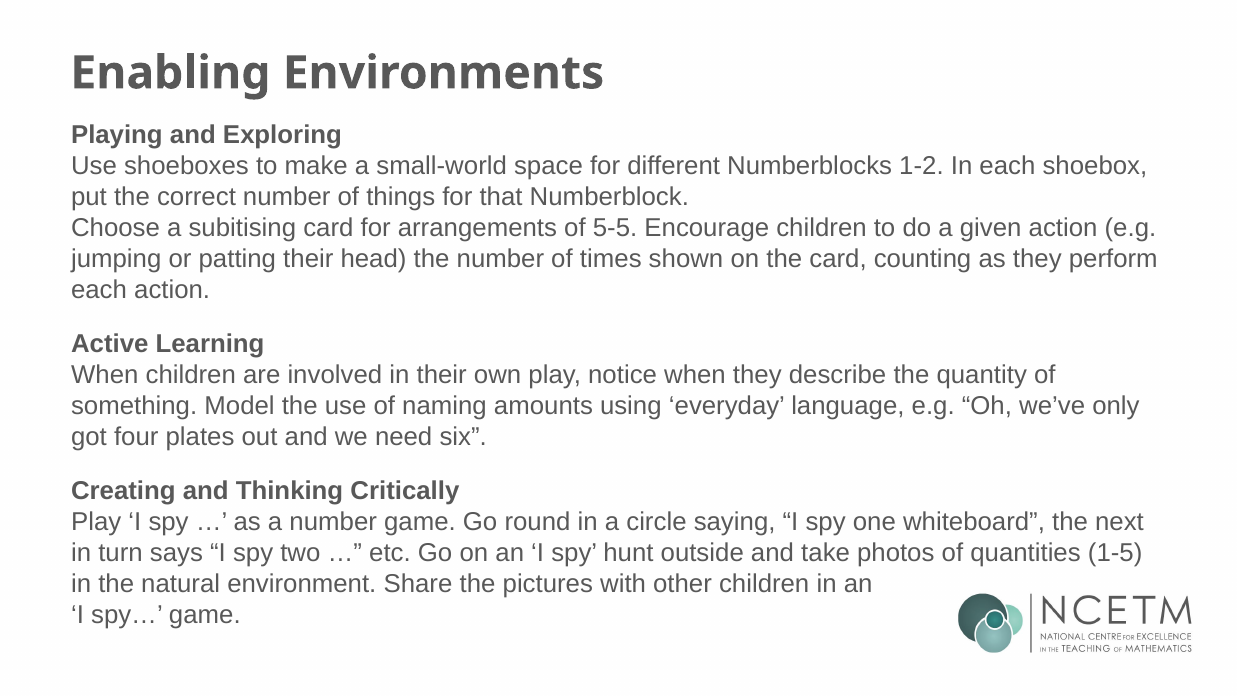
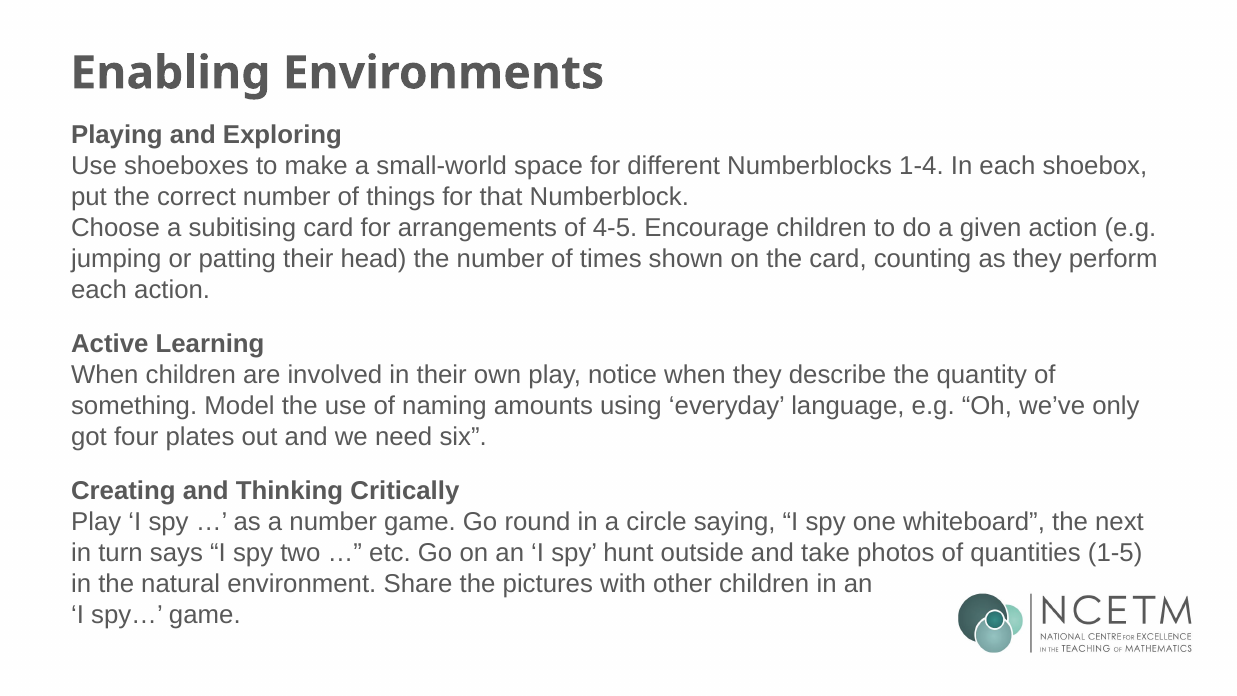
1-2: 1-2 -> 1-4
5-5: 5-5 -> 4-5
